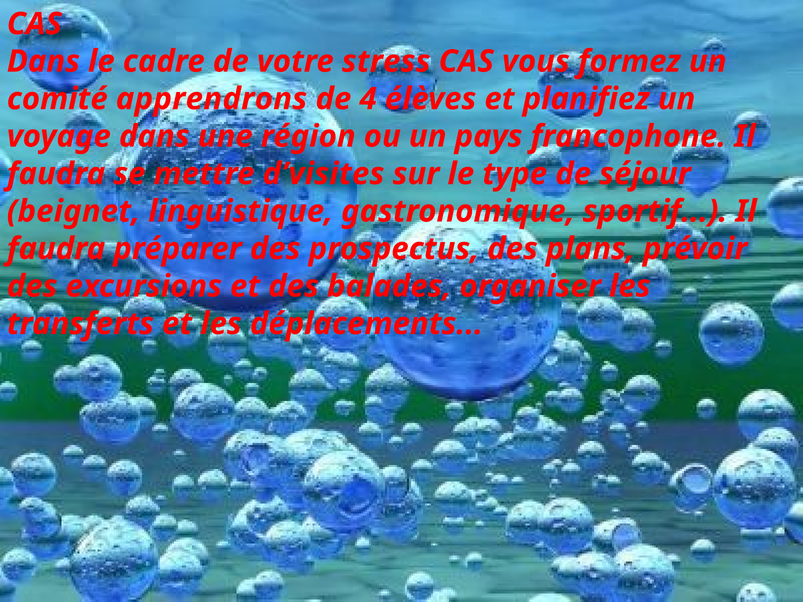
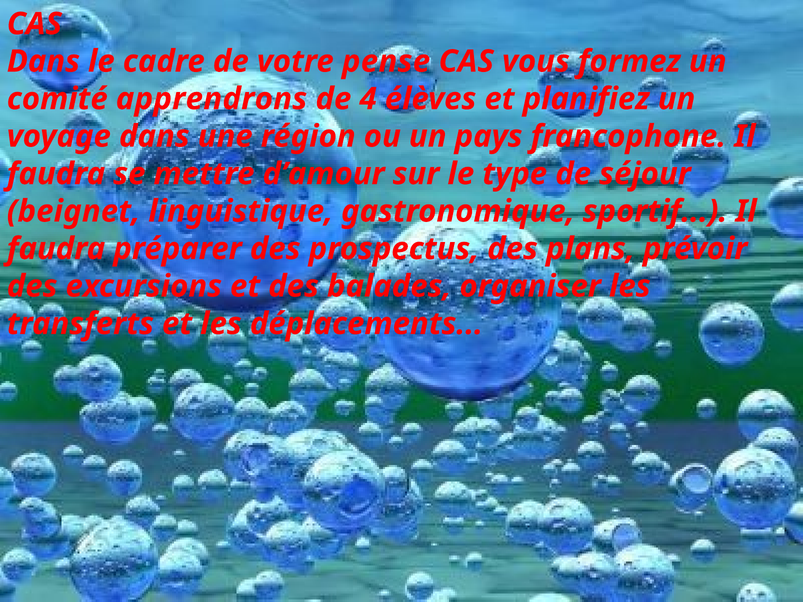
stress: stress -> pense
d’visites: d’visites -> d’amour
